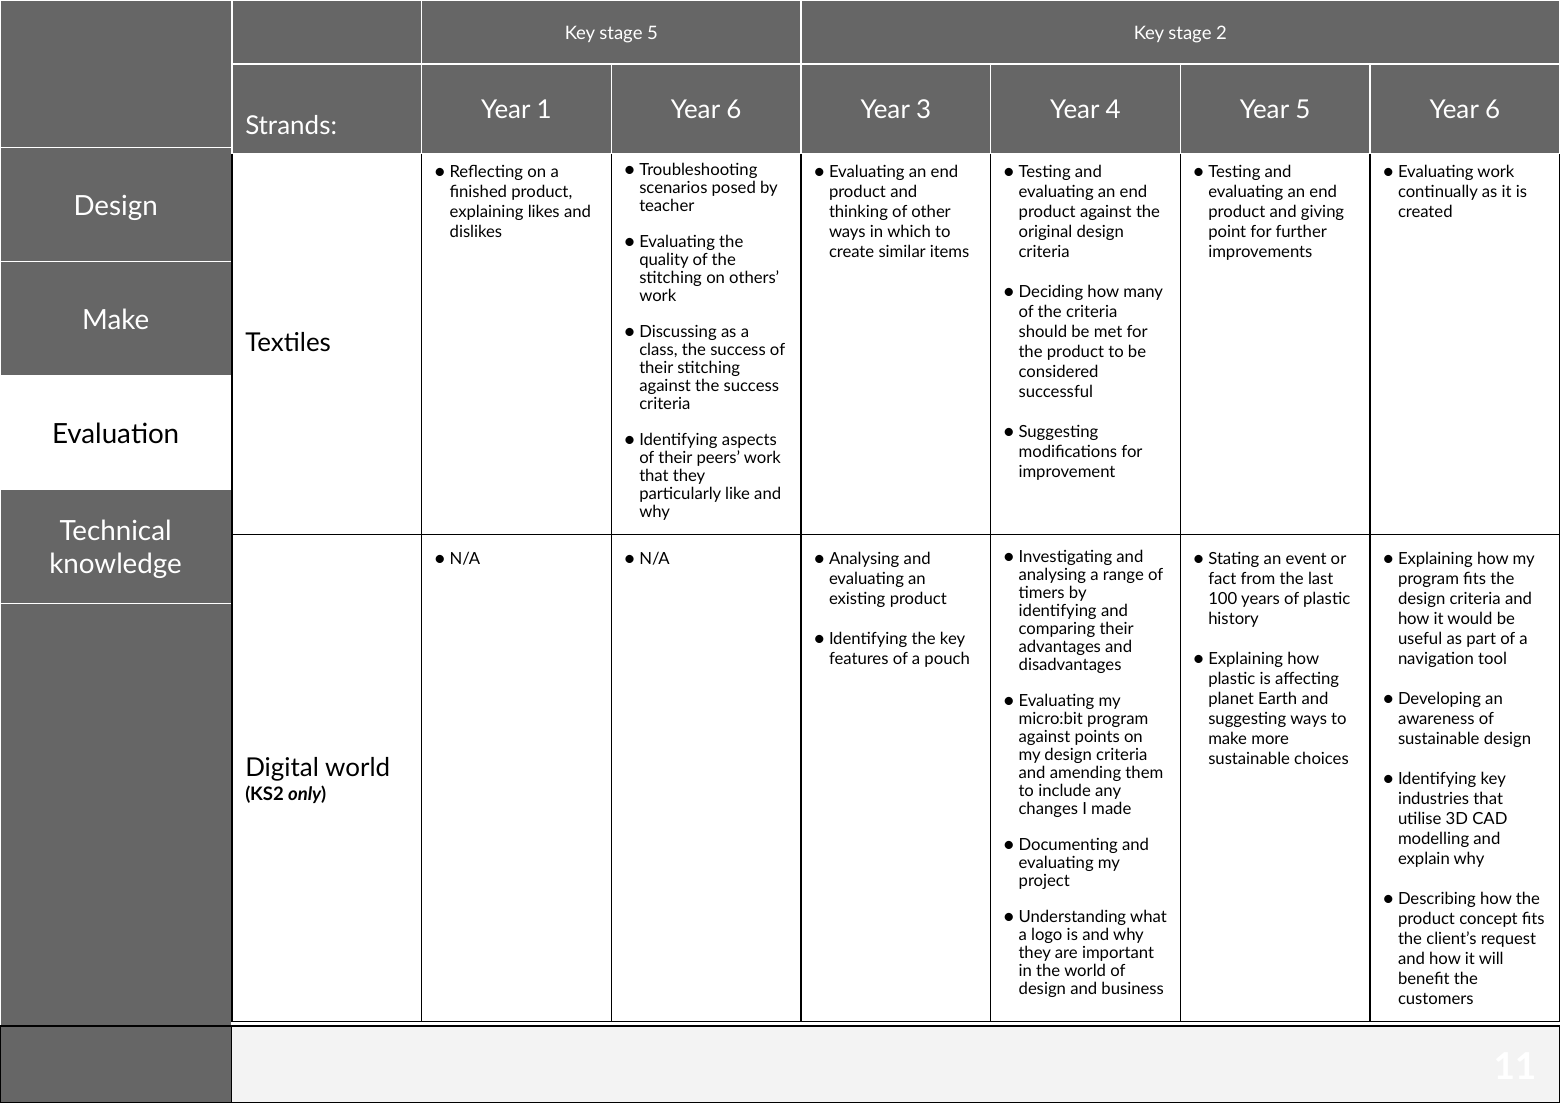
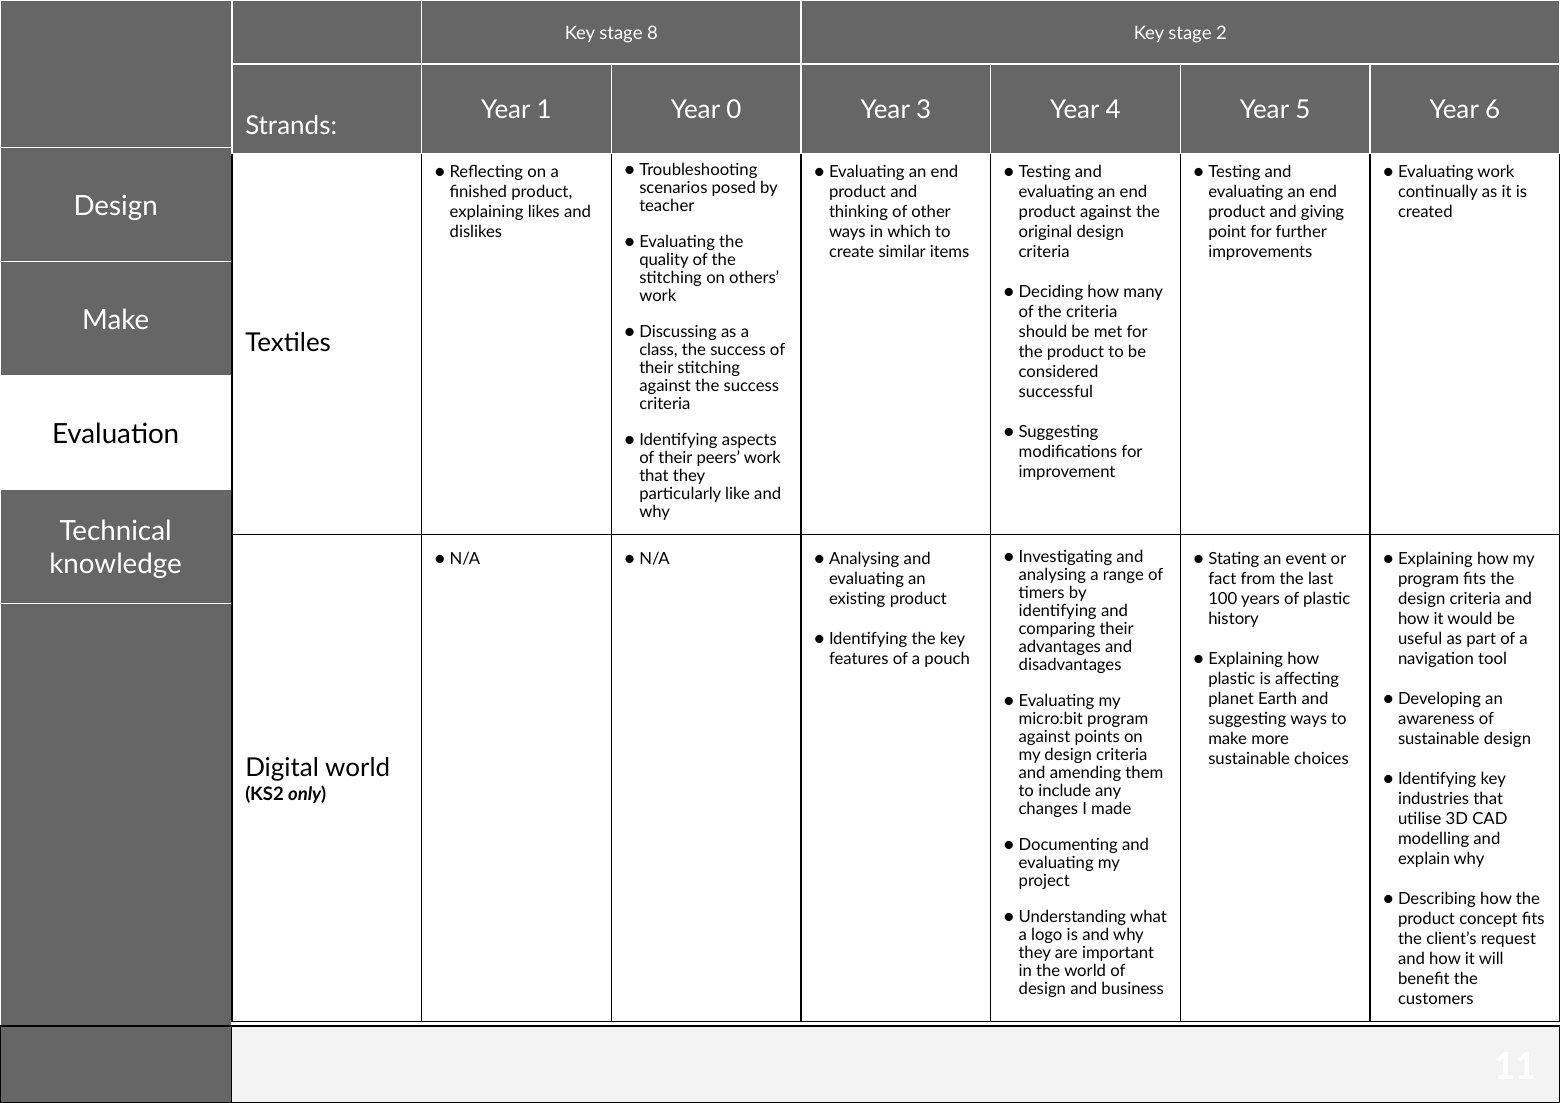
stage 5: 5 -> 8
1 Year 6: 6 -> 0
